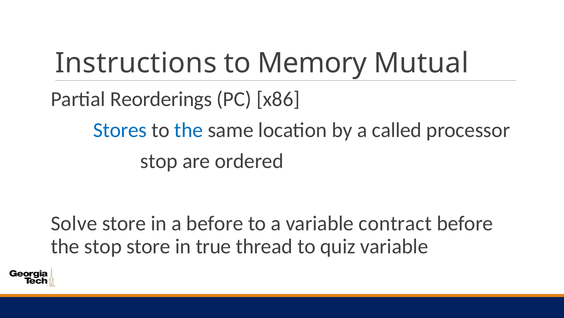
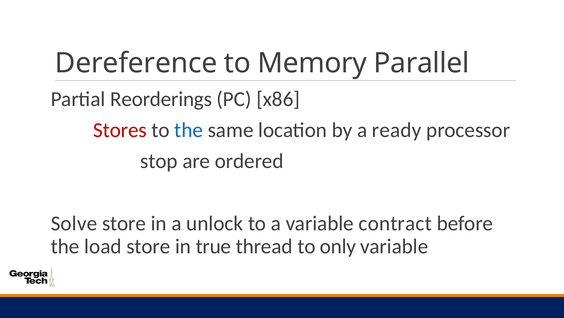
Instructions: Instructions -> Dereference
Mutual: Mutual -> Parallel
Stores colour: blue -> red
called: called -> ready
a before: before -> unlock
the stop: stop -> load
quiz: quiz -> only
